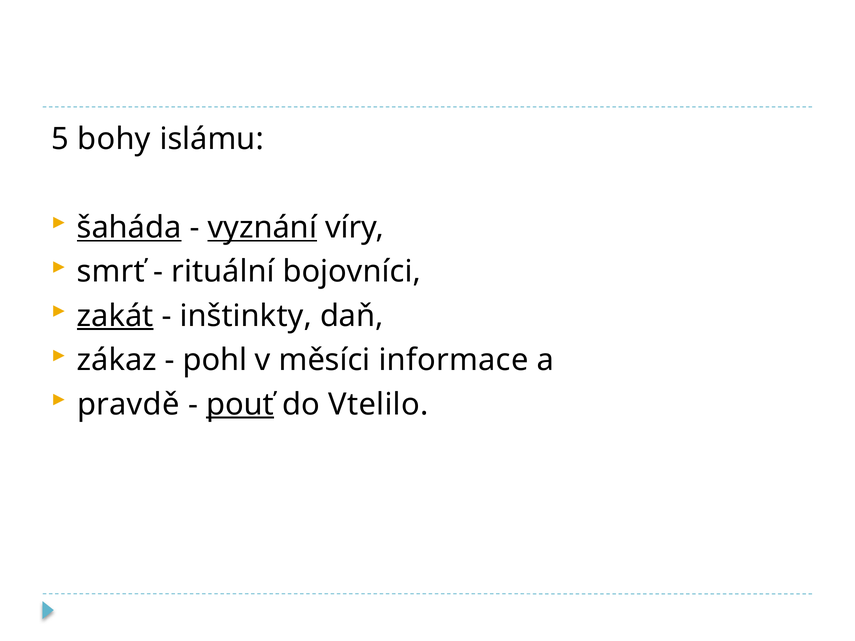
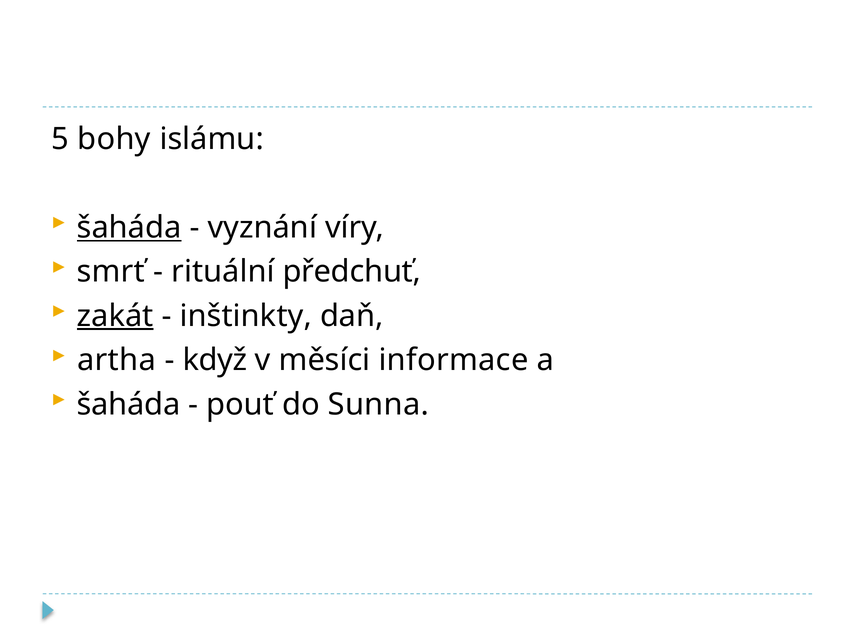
vyznání underline: present -> none
bojovníci: bojovníci -> předchuť
zákaz: zákaz -> artha
pohl: pohl -> když
pravdě at (128, 405): pravdě -> šaháda
pouť underline: present -> none
Vtelilo: Vtelilo -> Sunna
